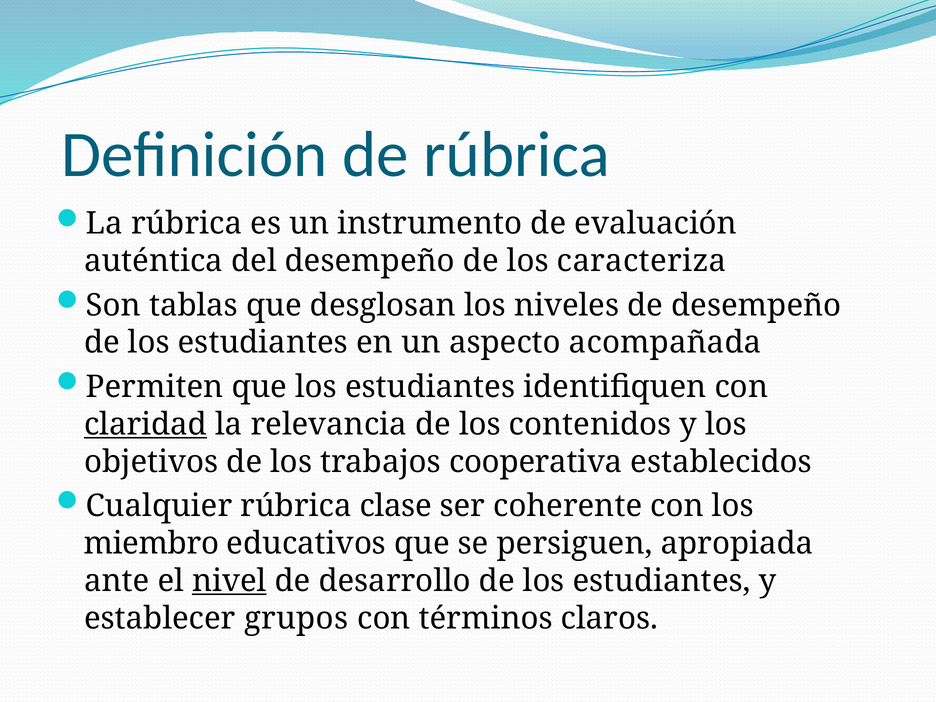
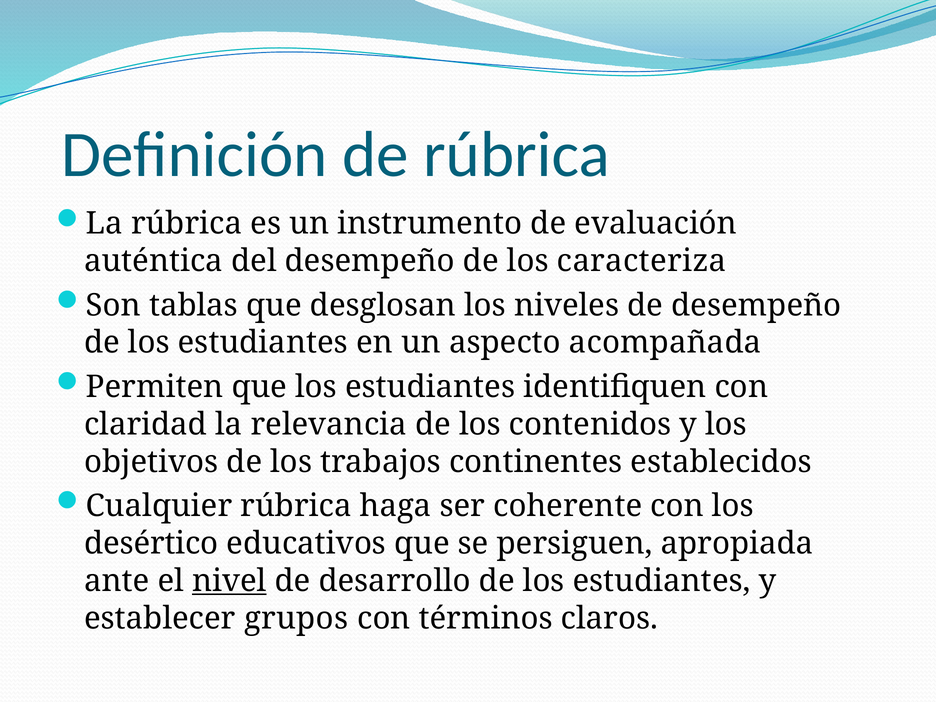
claridad underline: present -> none
cooperativa: cooperativa -> continentes
clase: clase -> haga
miembro: miembro -> desértico
